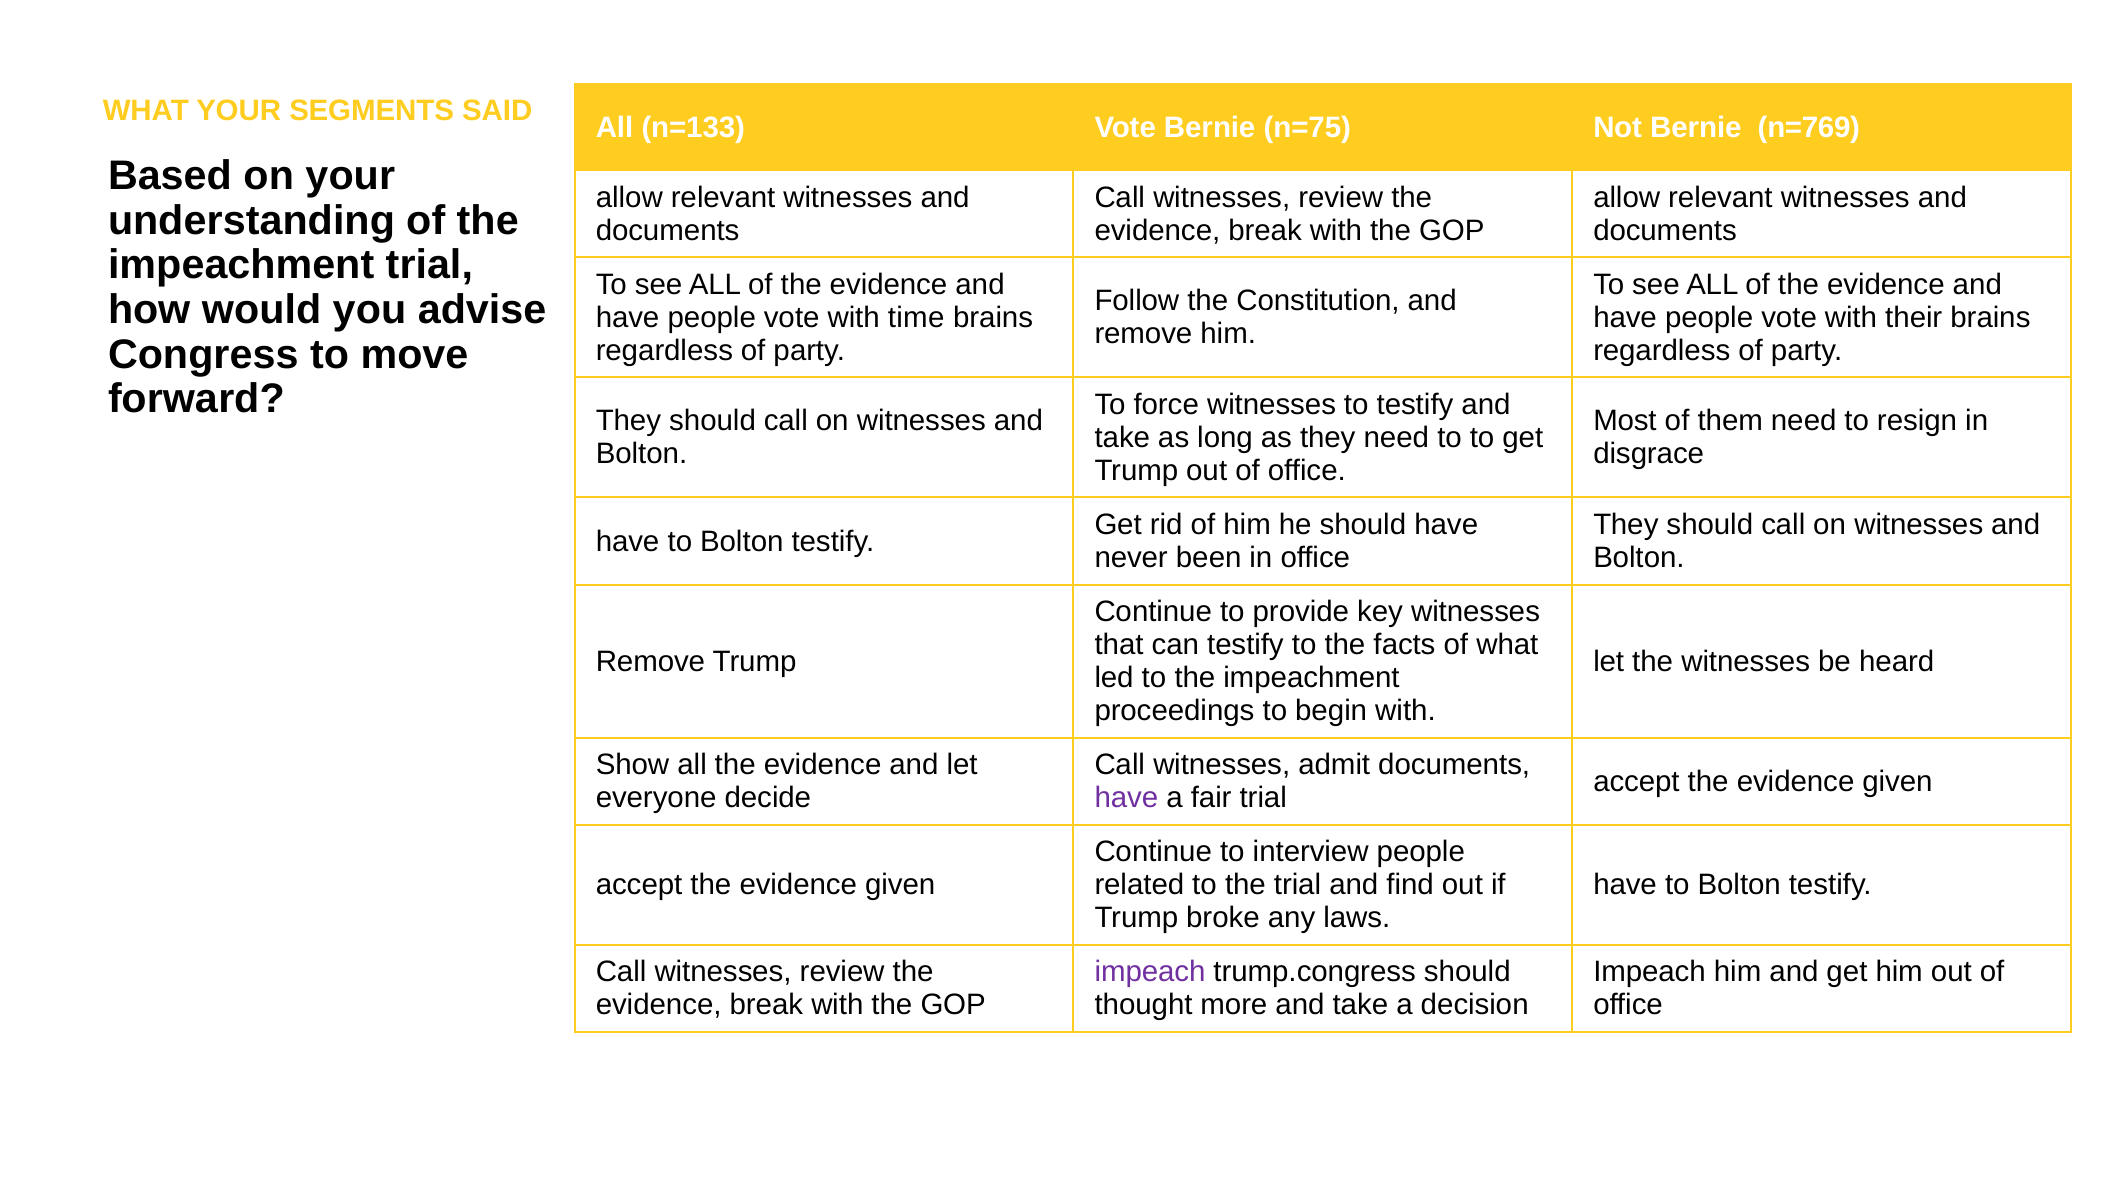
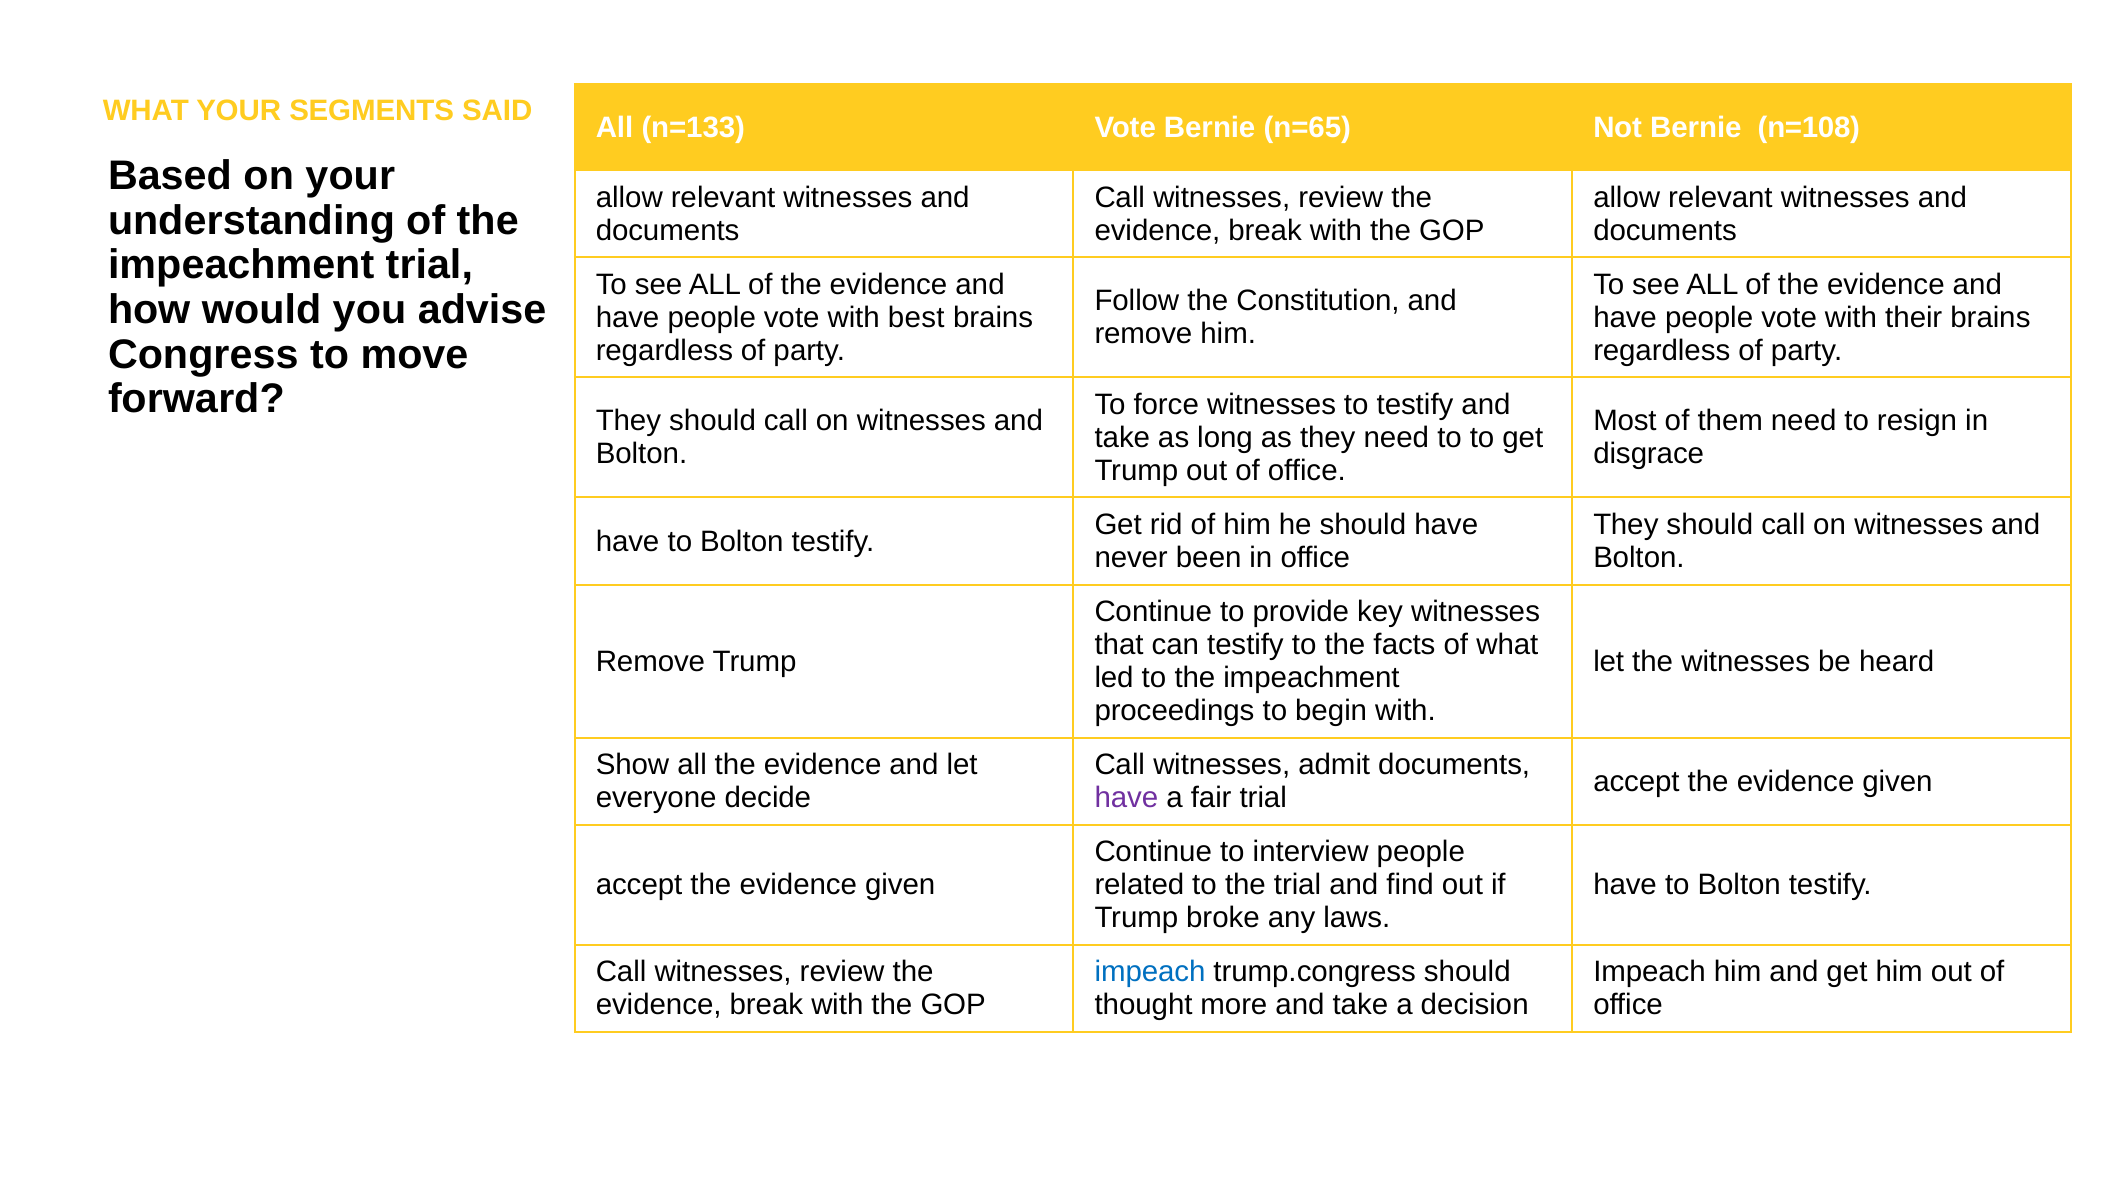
n=75: n=75 -> n=65
n=769: n=769 -> n=108
time: time -> best
impeach at (1150, 972) colour: purple -> blue
